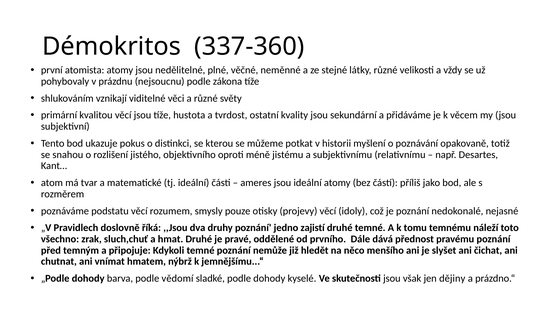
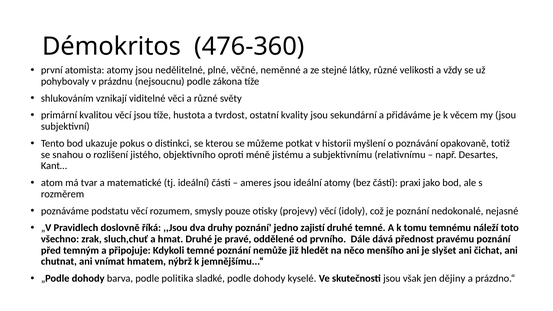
337-360: 337-360 -> 476-360
příliš: příliš -> praxi
vědomí: vědomí -> politika
